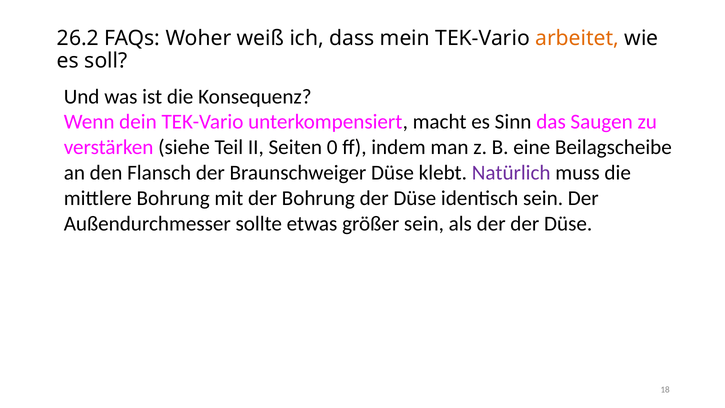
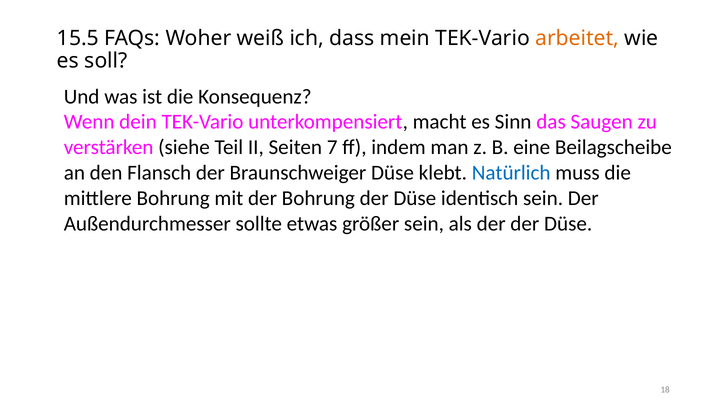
26.2: 26.2 -> 15.5
0: 0 -> 7
Natürlich colour: purple -> blue
